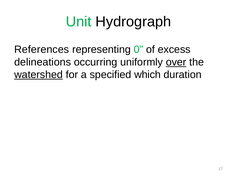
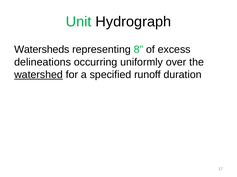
References: References -> Watersheds
0: 0 -> 8
over underline: present -> none
which: which -> runoff
